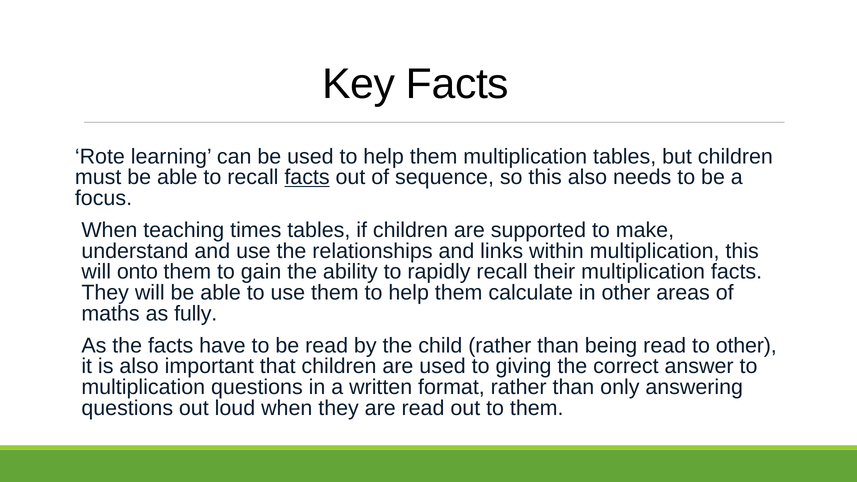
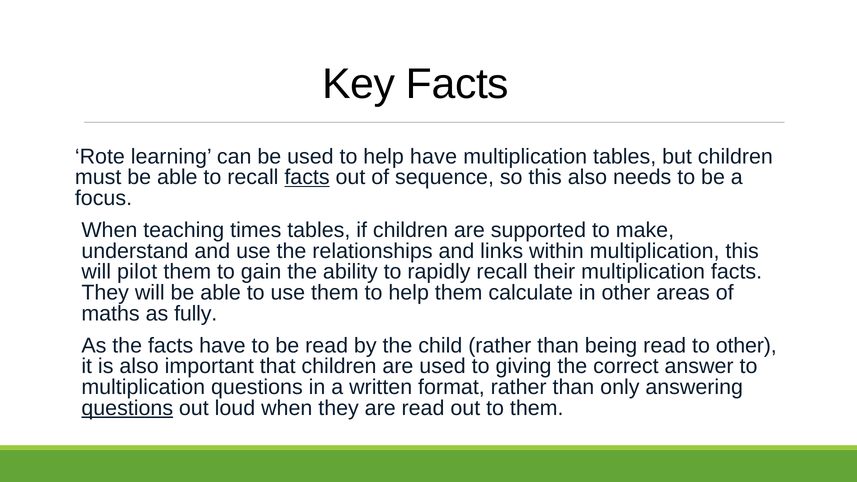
used to help them: them -> have
onto: onto -> pilot
questions at (127, 408) underline: none -> present
